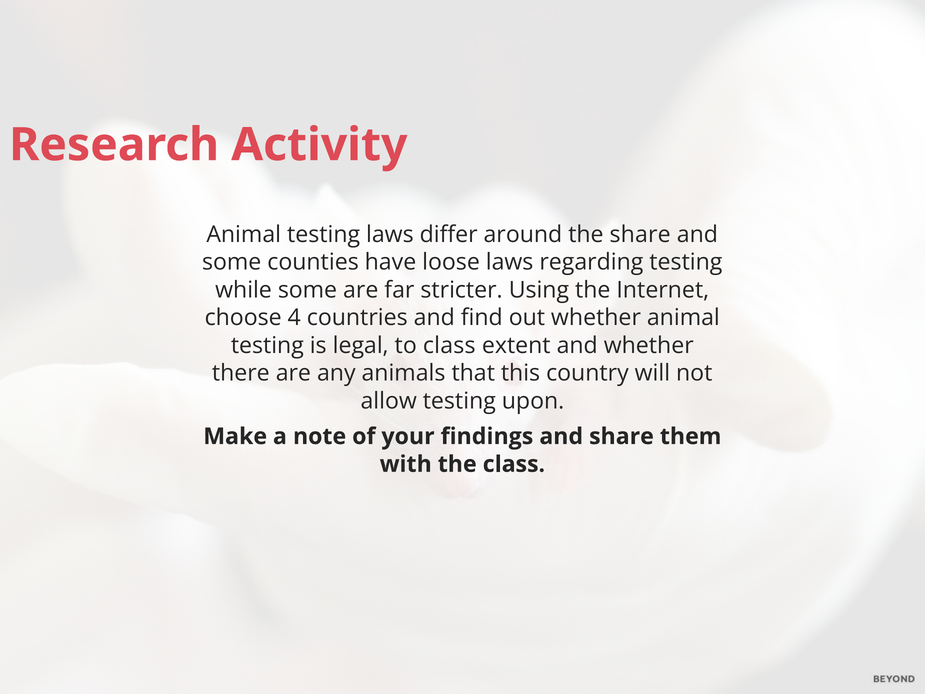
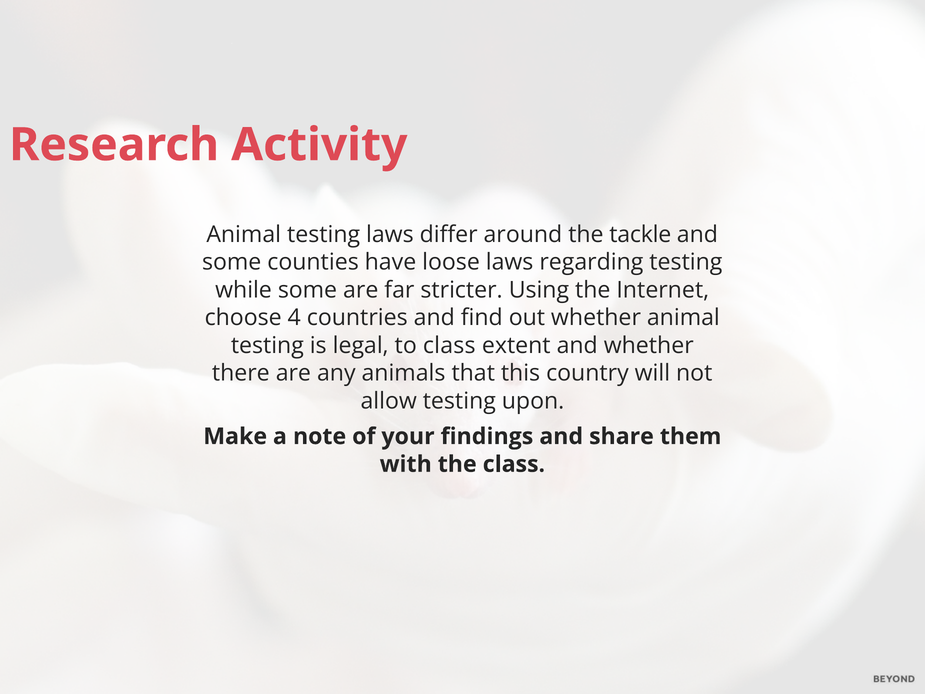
the share: share -> tackle
